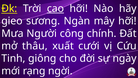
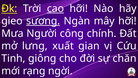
sương underline: none -> present
thâu: thâu -> lưng
cưới: cưới -> gian
ngày: ngày -> chăn
